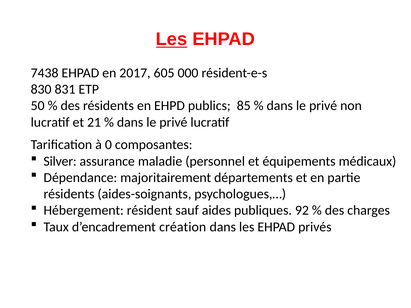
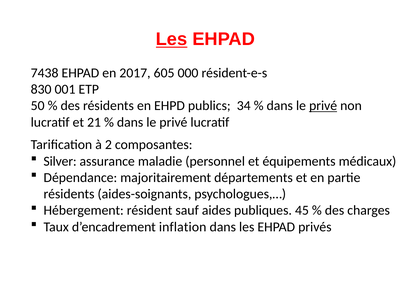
831: 831 -> 001
85: 85 -> 34
privé at (323, 106) underline: none -> present
0: 0 -> 2
92: 92 -> 45
création: création -> inflation
